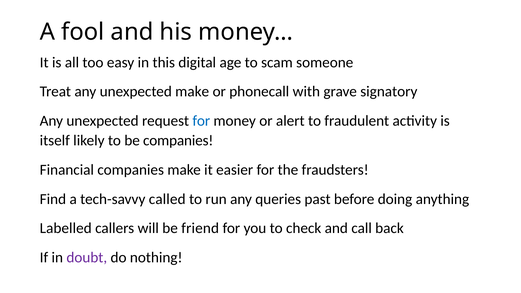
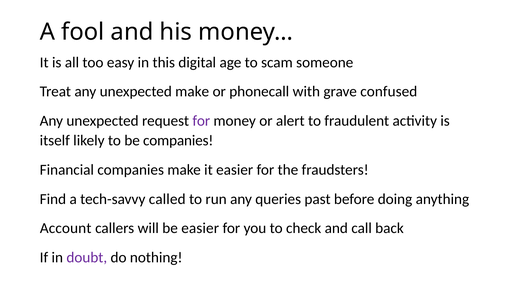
signatory: signatory -> confused
for at (201, 121) colour: blue -> purple
Labelled: Labelled -> Account
be friend: friend -> easier
